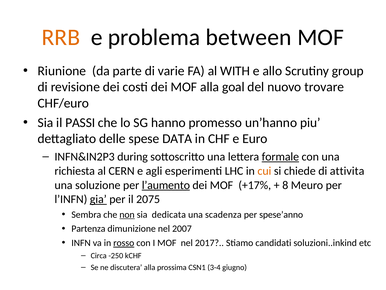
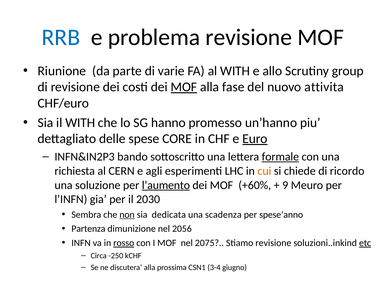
RRB colour: orange -> blue
problema between: between -> revisione
MOF at (184, 87) underline: none -> present
goal: goal -> fase
trovare: trovare -> attivita
il PASSI: PASSI -> WITH
DATA: DATA -> CORE
Euro underline: none -> present
during: during -> bando
attivita: attivita -> ricordo
+17%: +17% -> +60%
8: 8 -> 9
gia underline: present -> none
2075: 2075 -> 2030
2007: 2007 -> 2056
2017: 2017 -> 2075
Stiamo candidati: candidati -> revisione
etc underline: none -> present
